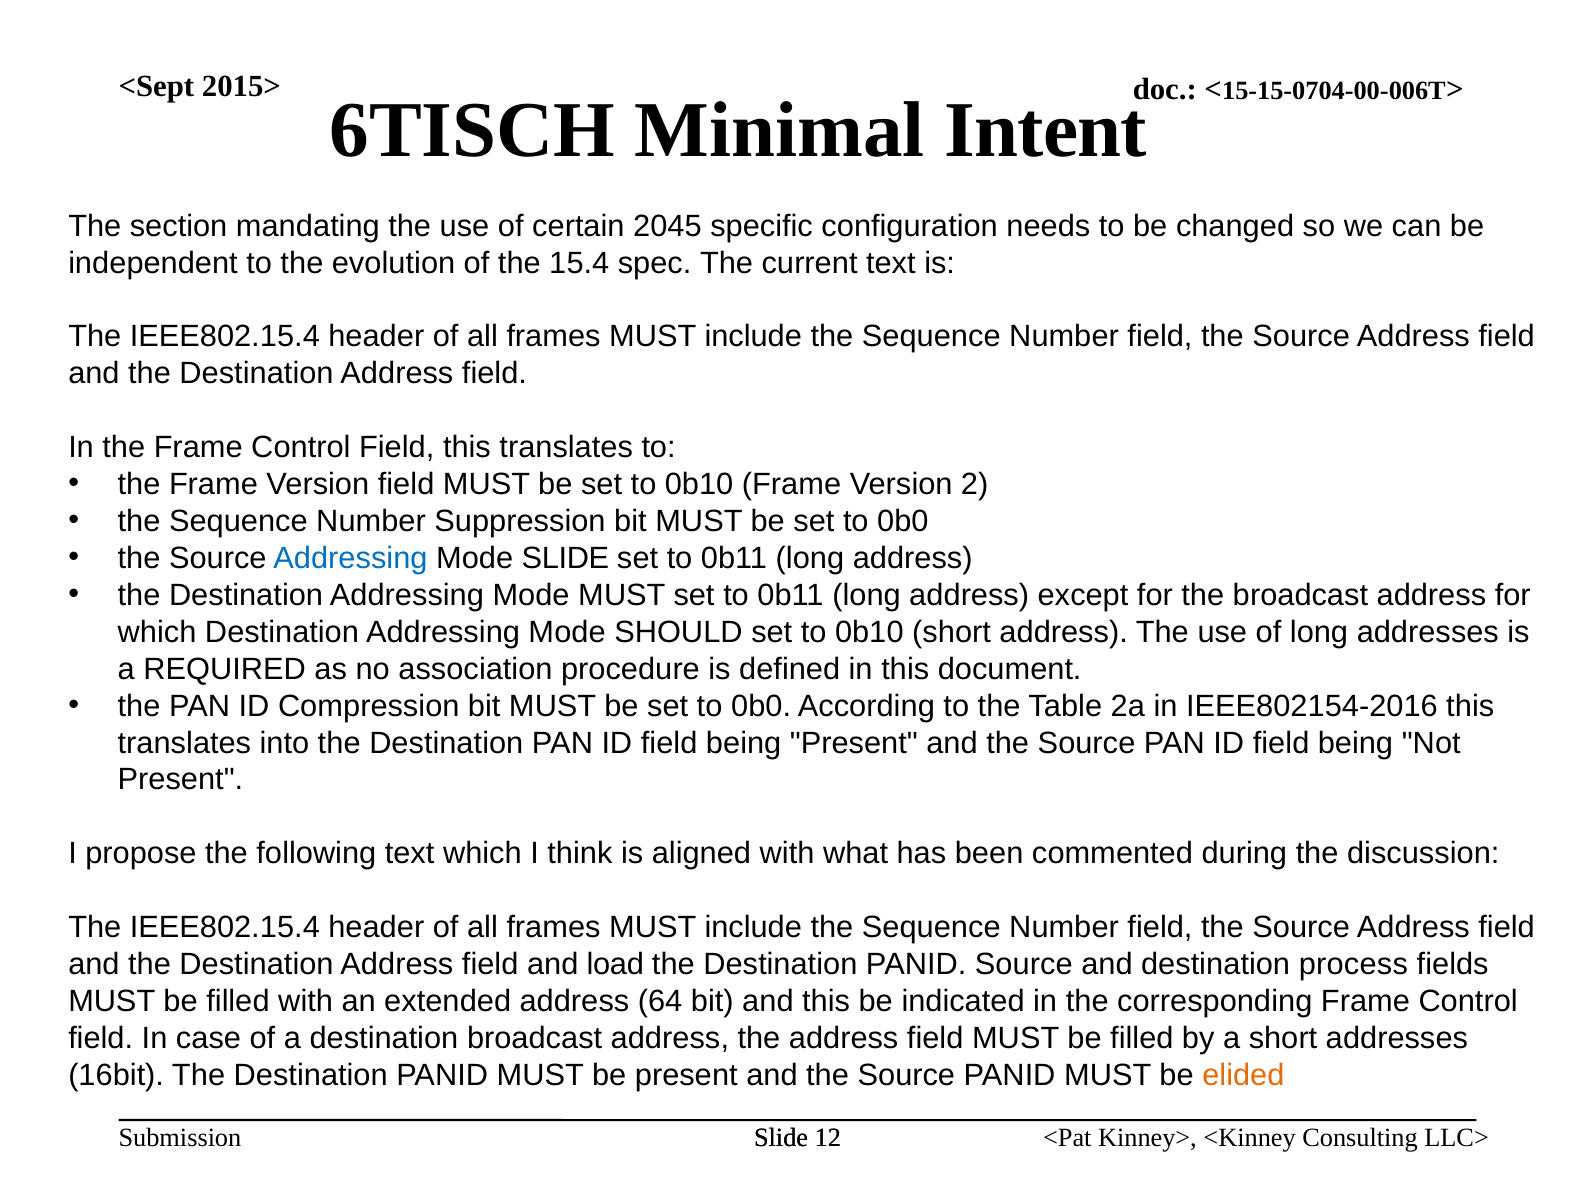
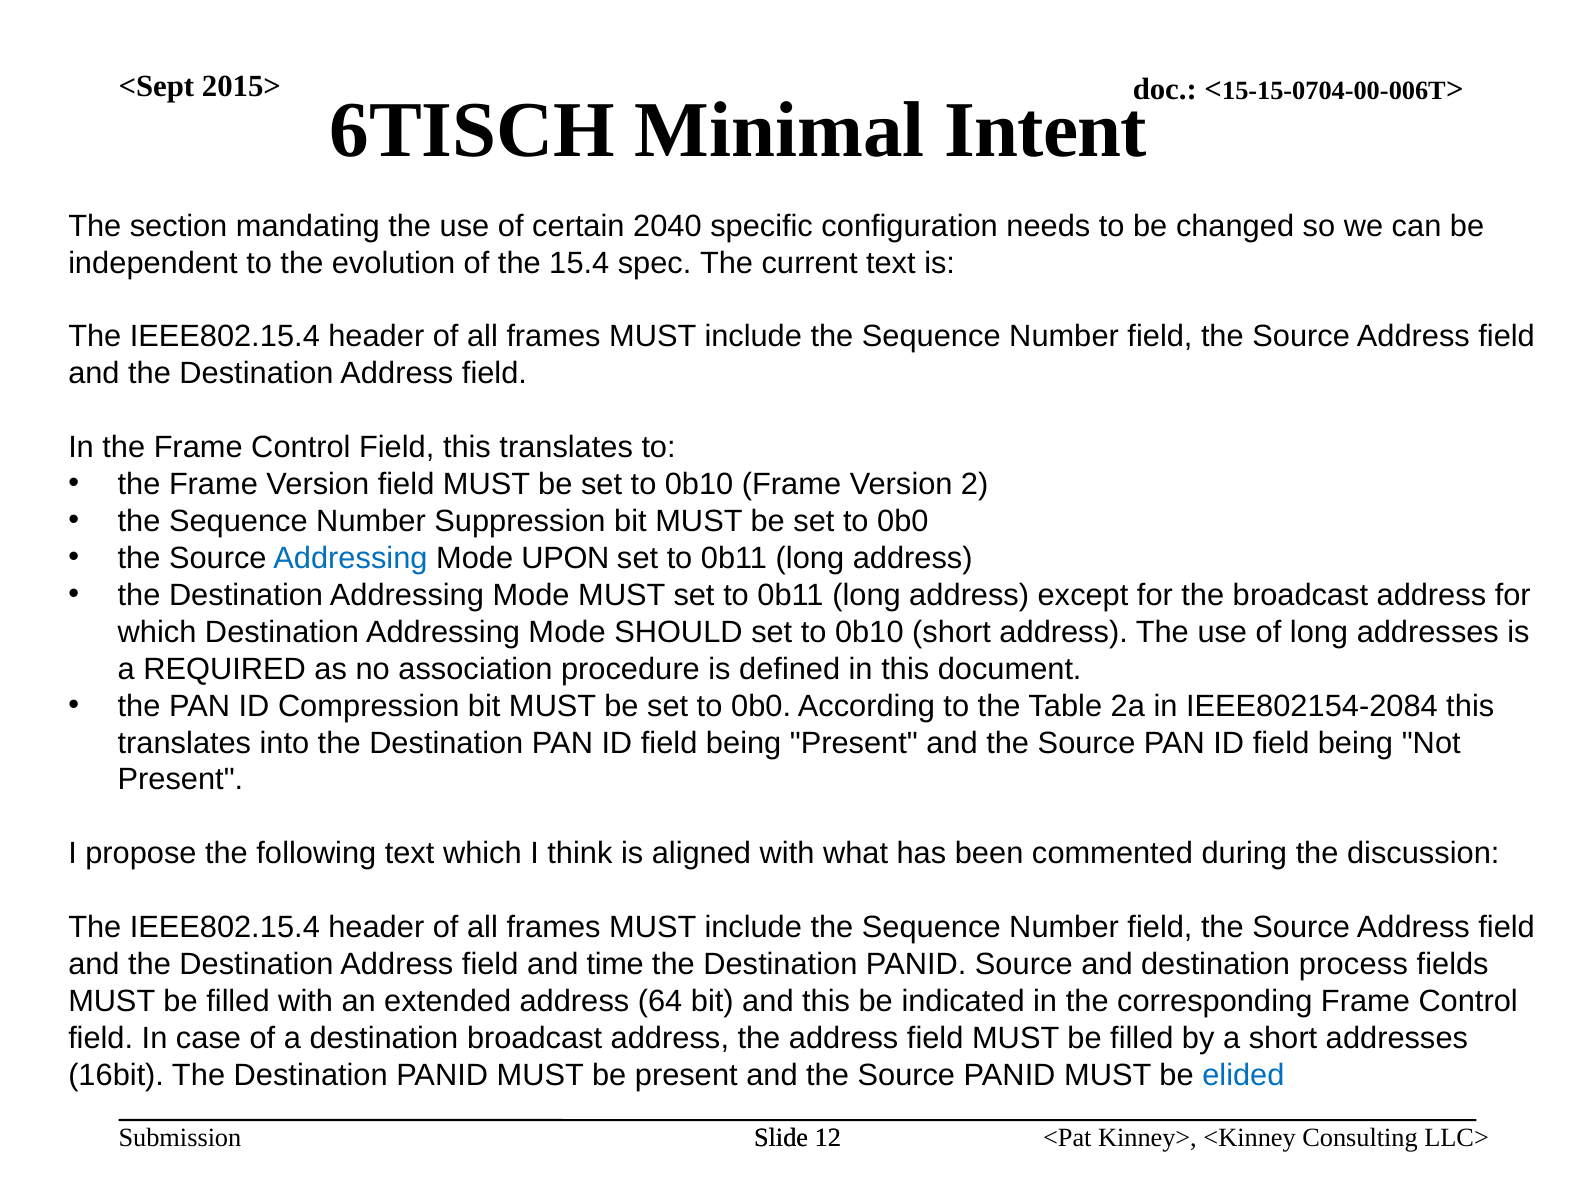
2045: 2045 -> 2040
Mode SLIDE: SLIDE -> UPON
IEEE802154-2016: IEEE802154-2016 -> IEEE802154-2084
load: load -> time
elided colour: orange -> blue
